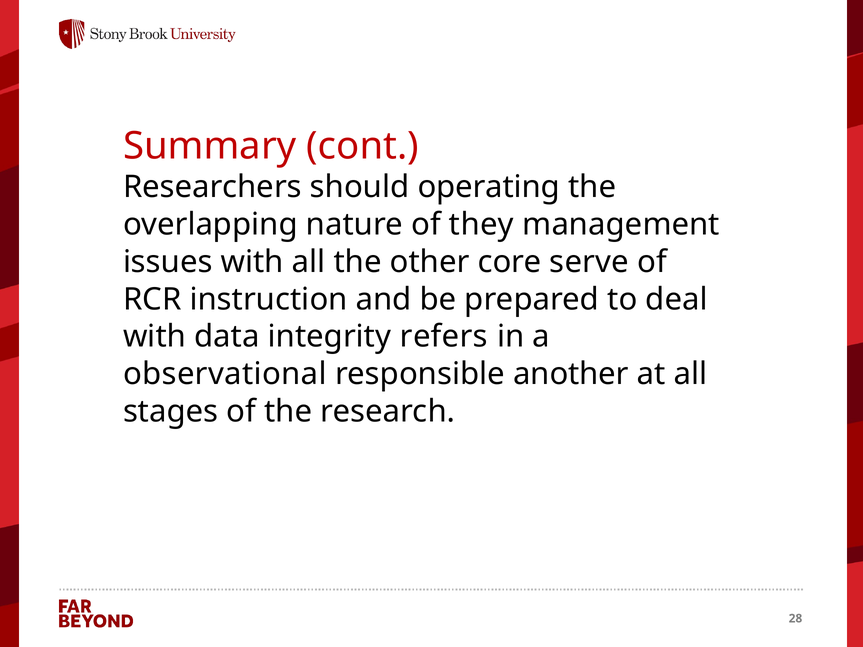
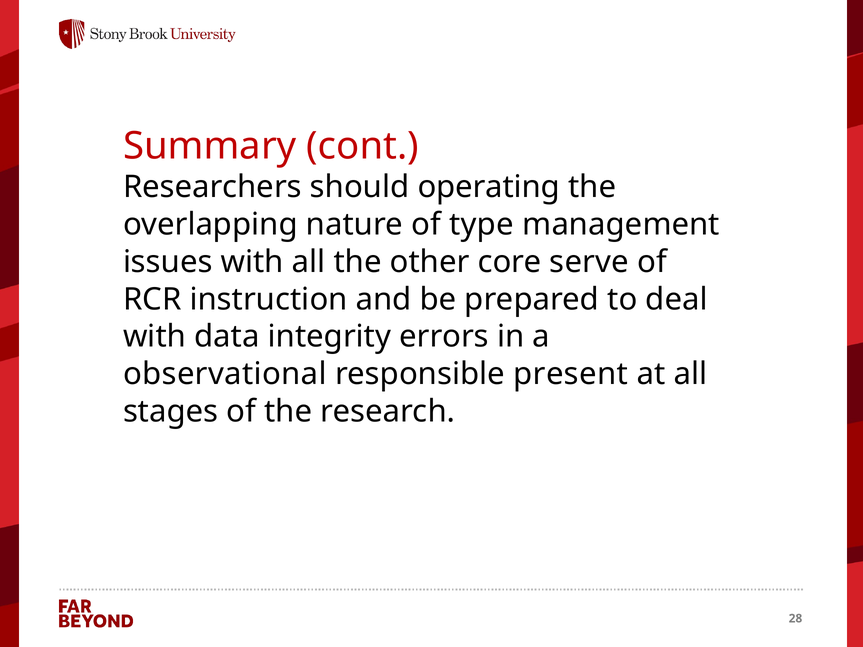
they: they -> type
refers: refers -> errors
another: another -> present
